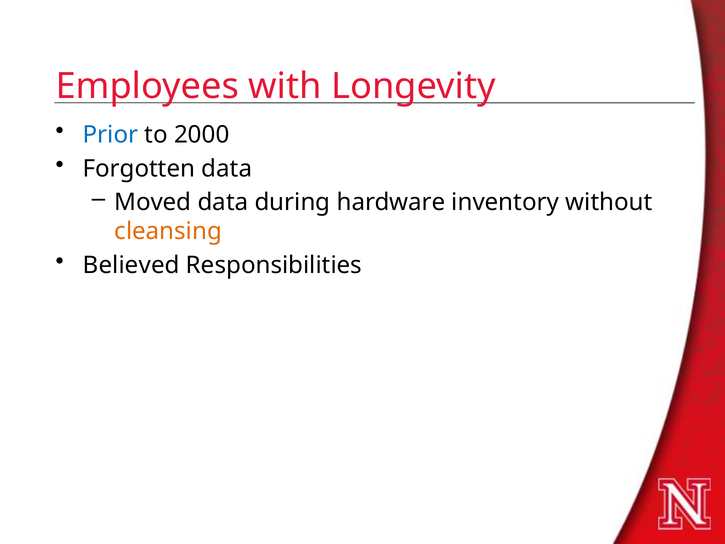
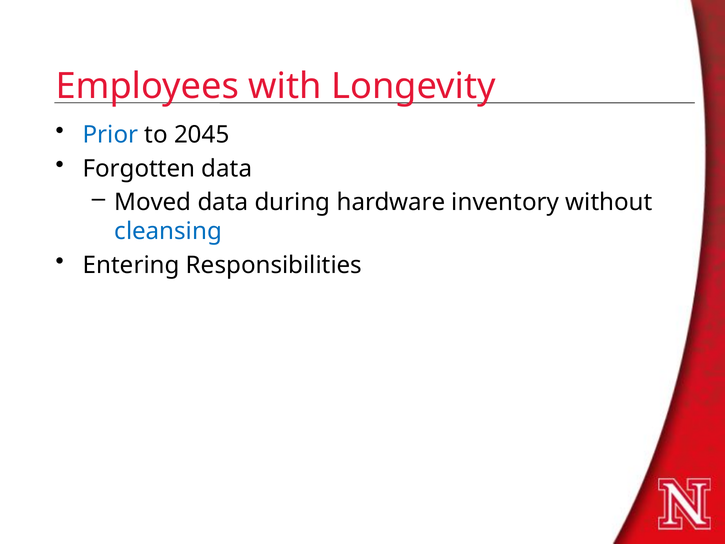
2000: 2000 -> 2045
cleansing colour: orange -> blue
Believed: Believed -> Entering
